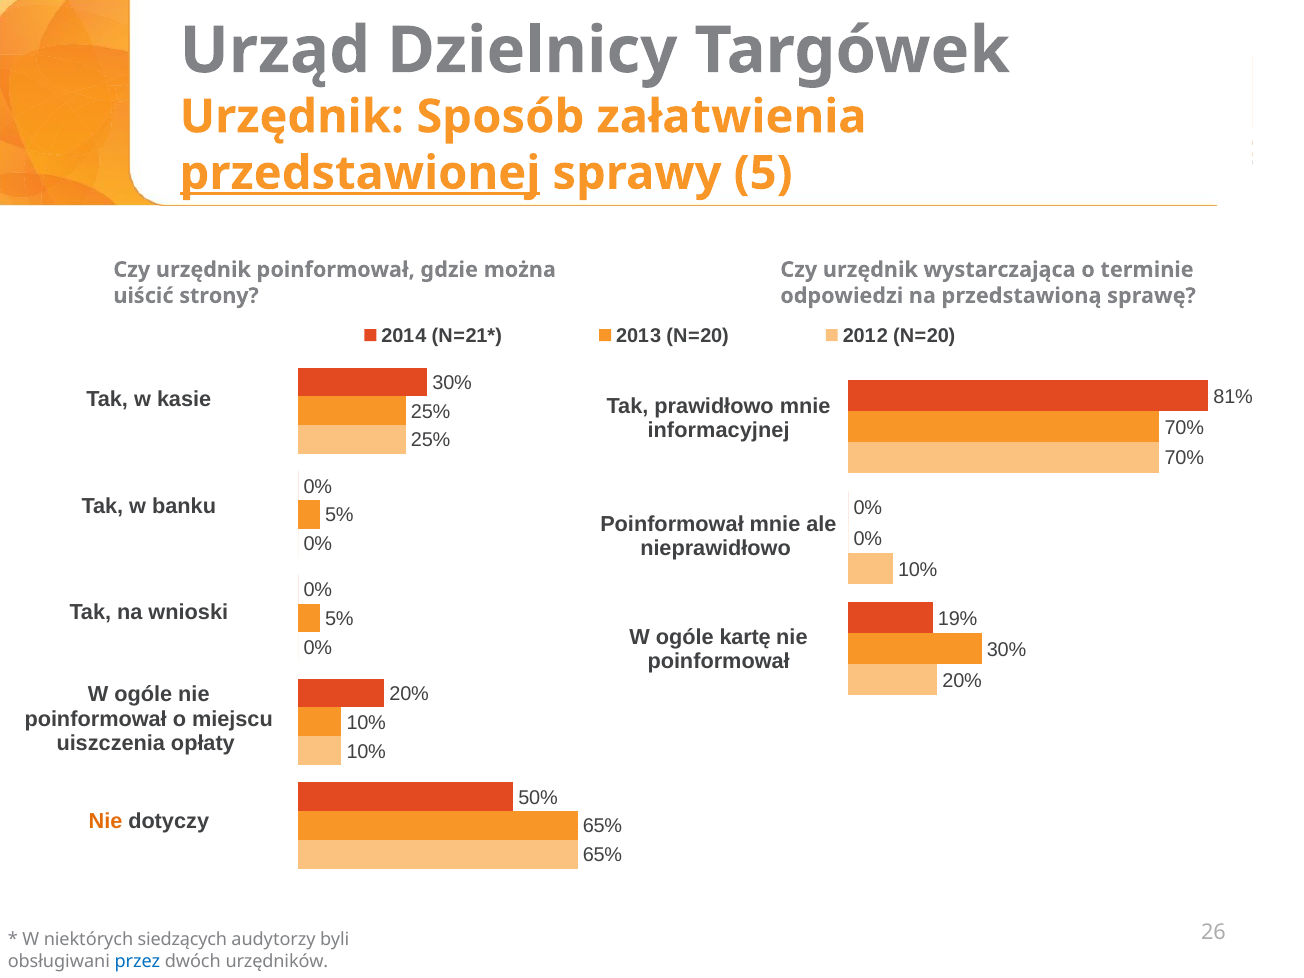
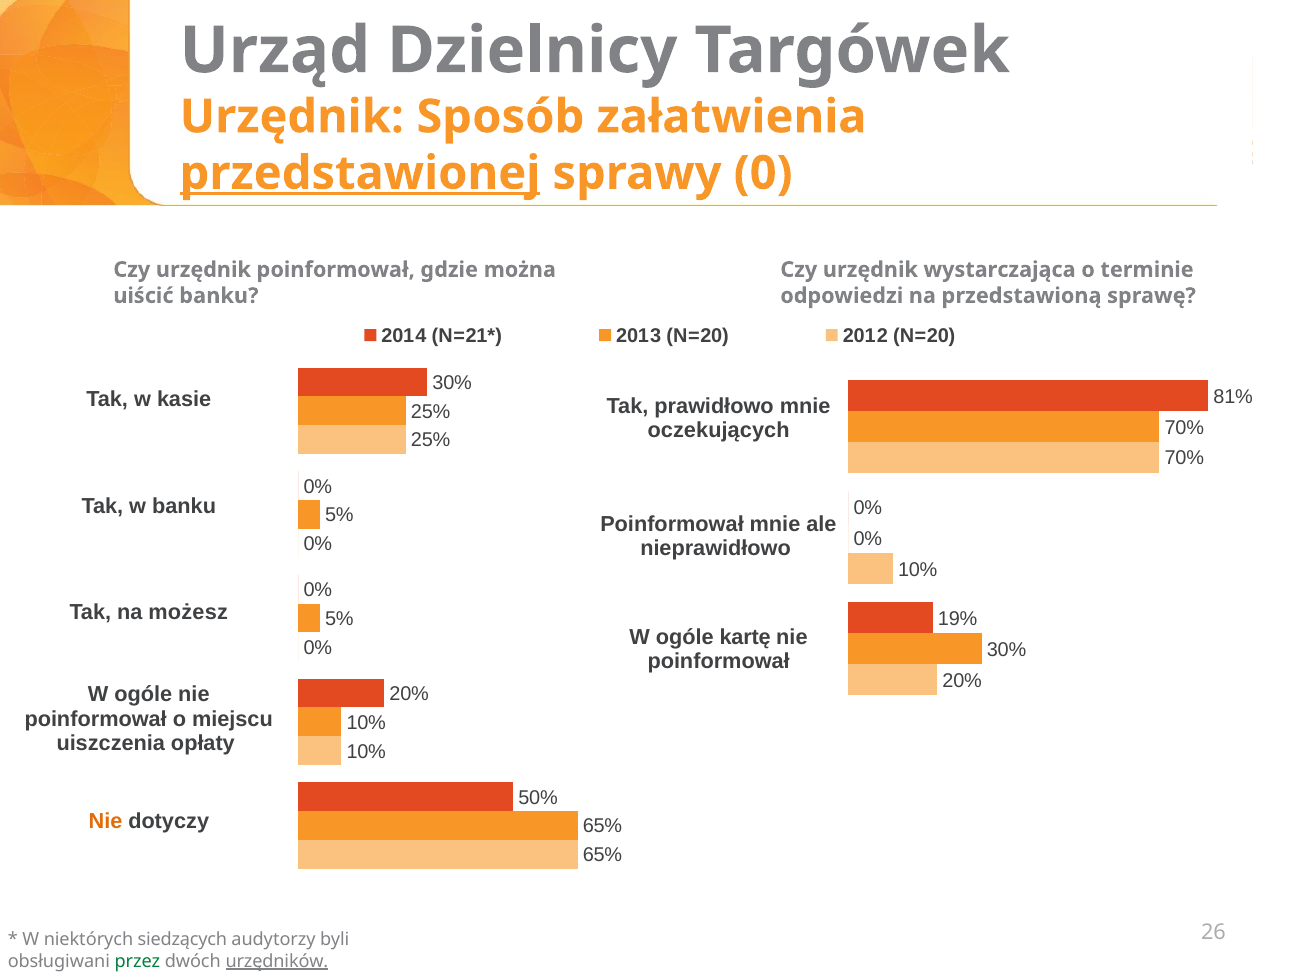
5: 5 -> 0
uiścić strony: strony -> banku
informacyjnej: informacyjnej -> oczekujących
wnioski: wnioski -> możesz
przez colour: blue -> green
urzędników underline: none -> present
